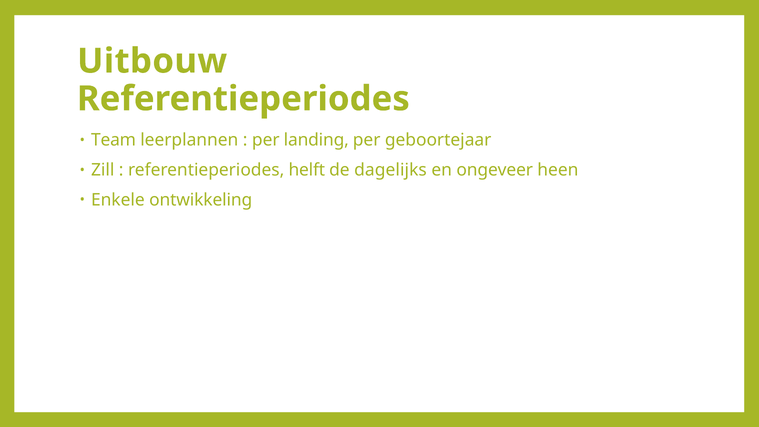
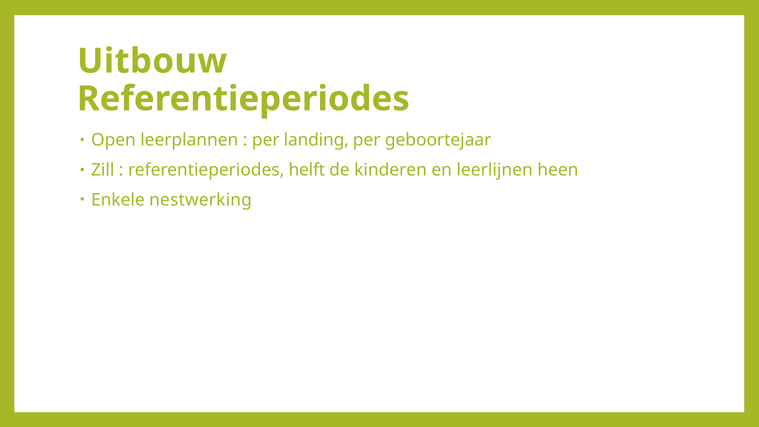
Team: Team -> Open
dagelijks: dagelijks -> kinderen
ongeveer: ongeveer -> leerlijnen
ontwikkeling: ontwikkeling -> nestwerking
